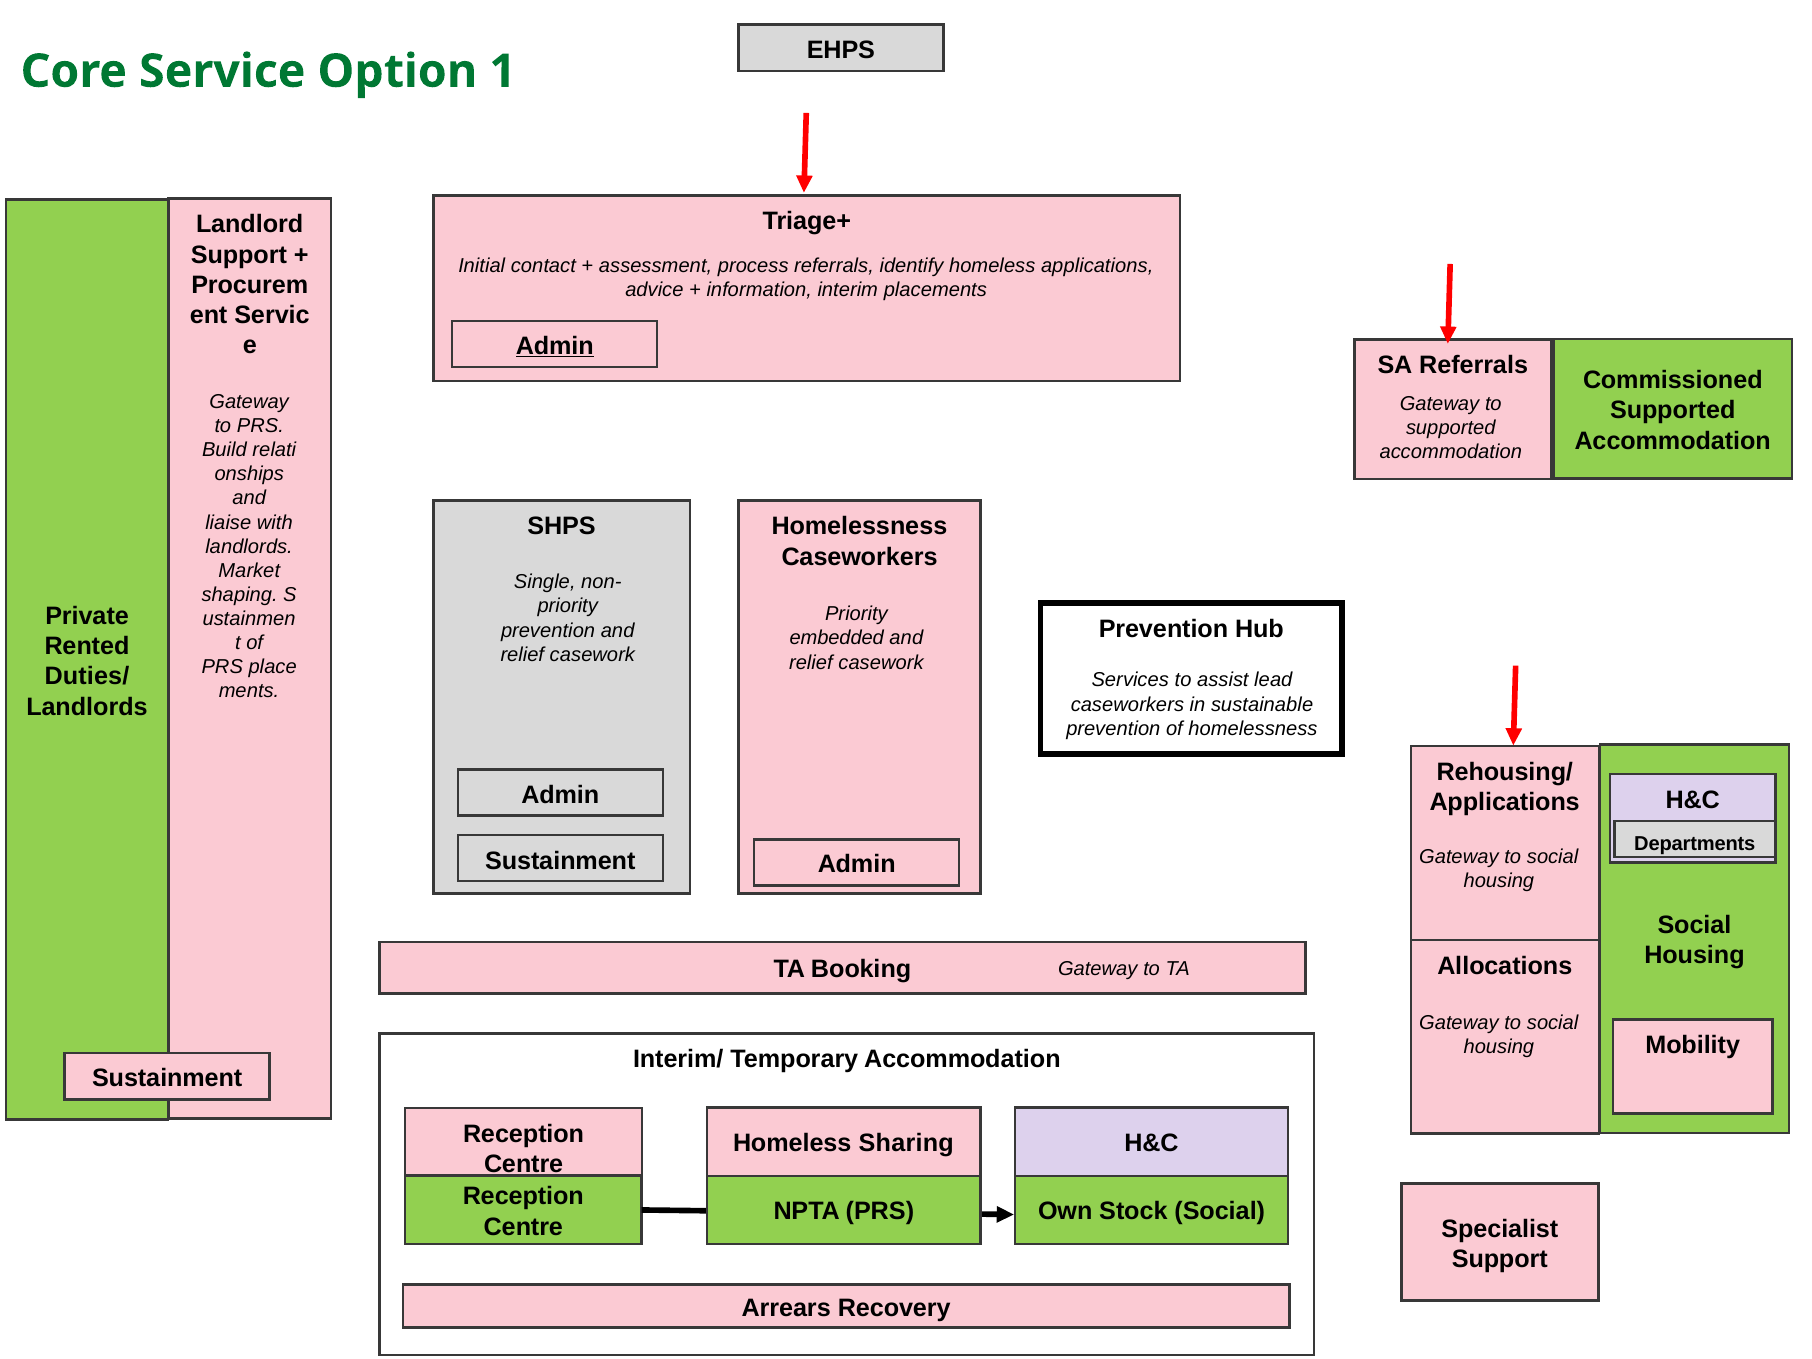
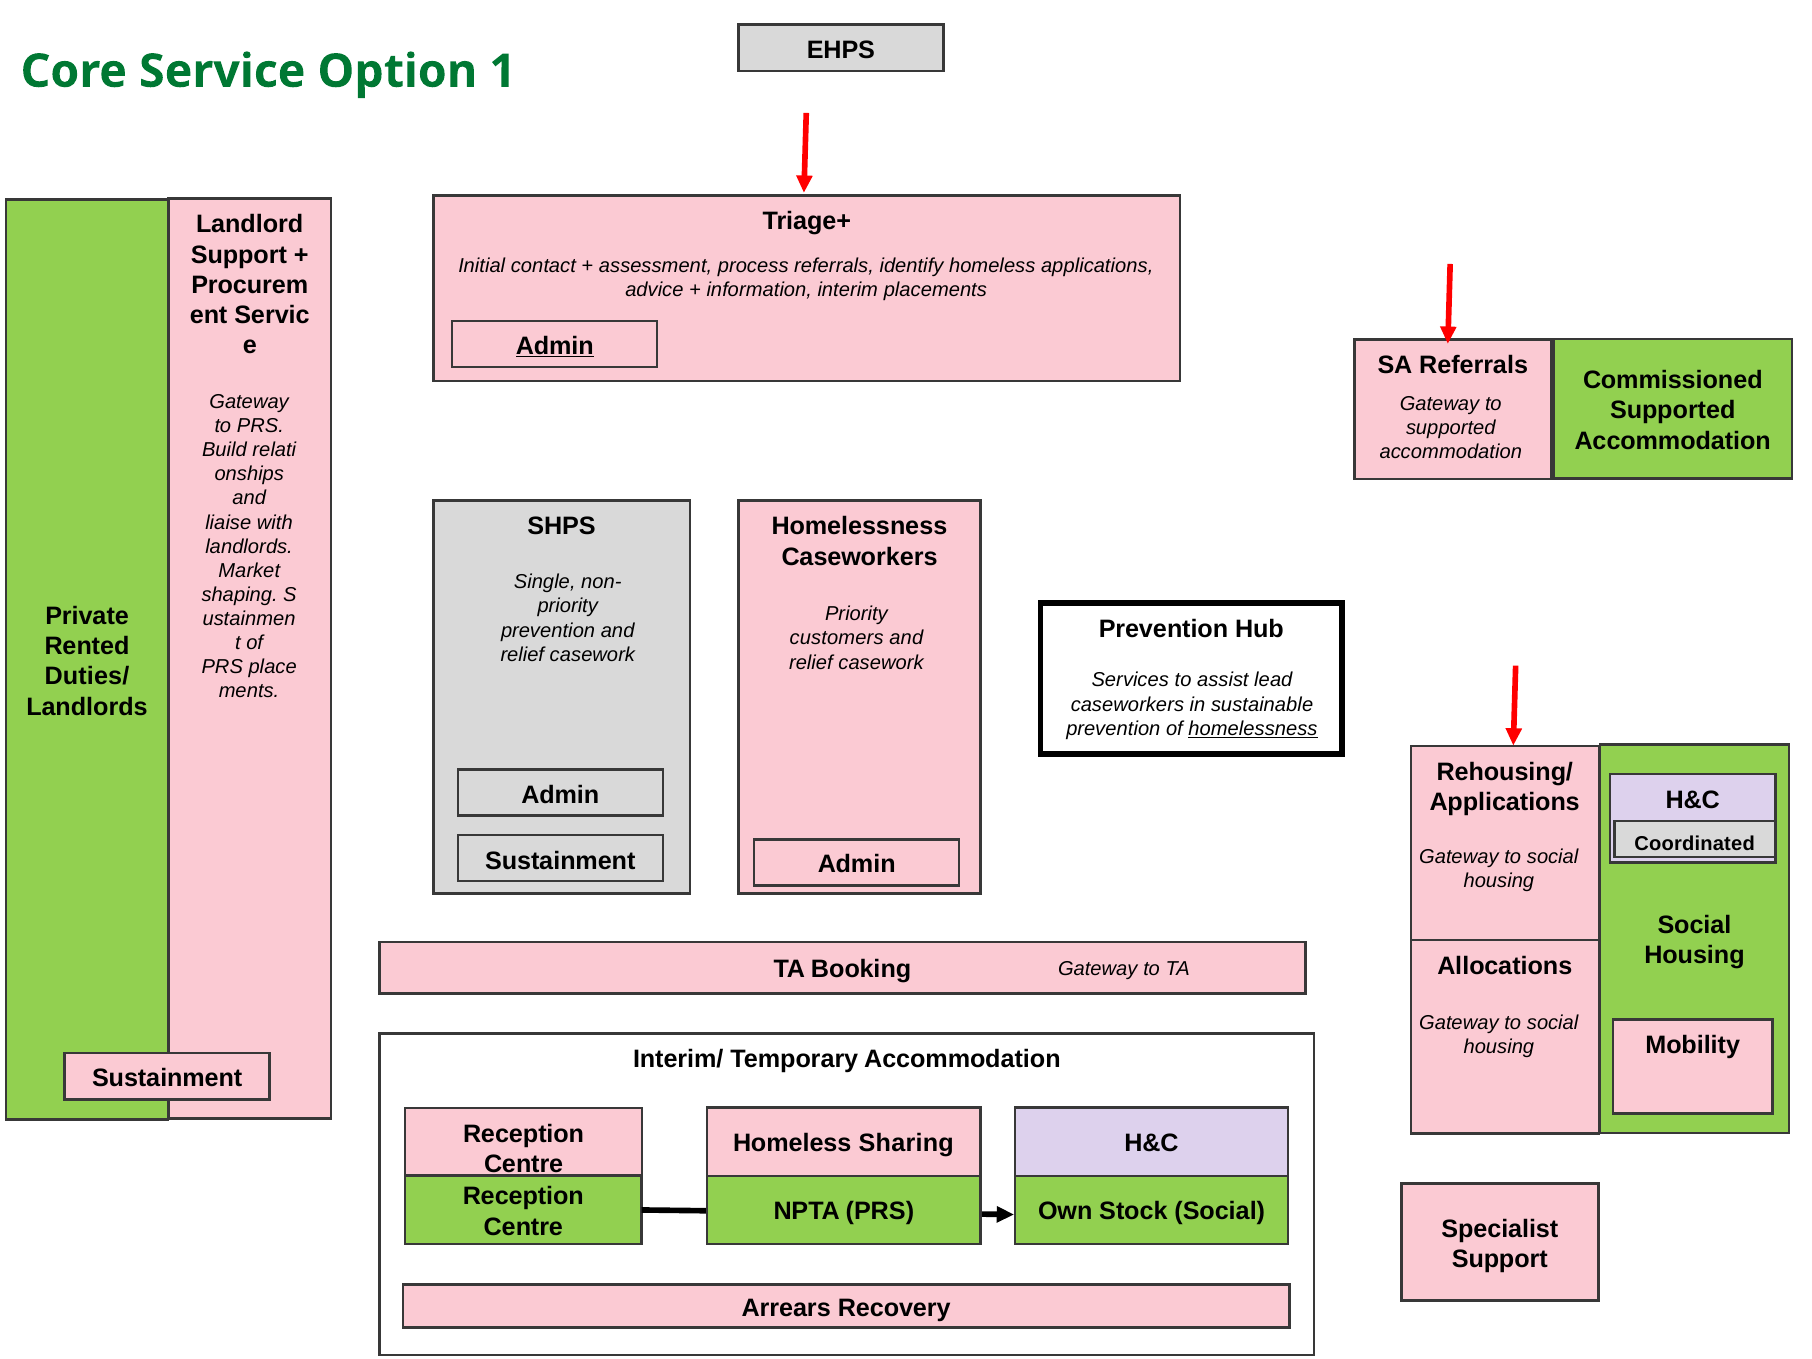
embedded: embedded -> customers
homelessness at (1253, 729) underline: none -> present
Departments: Departments -> Coordinated
